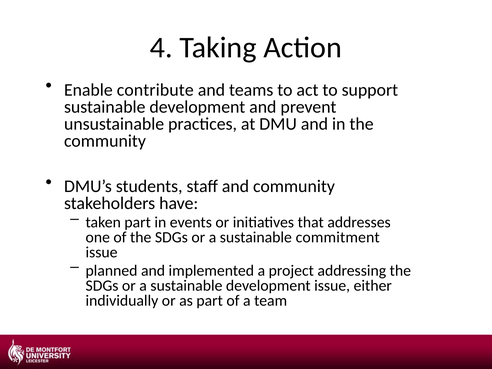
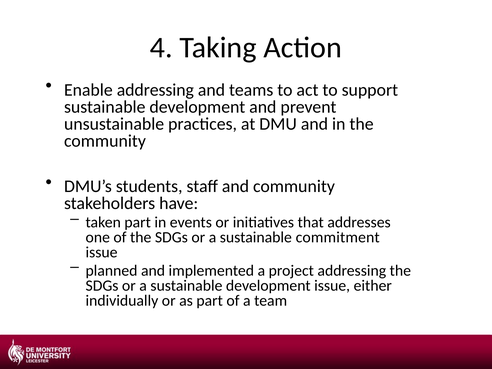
Enable contribute: contribute -> addressing
